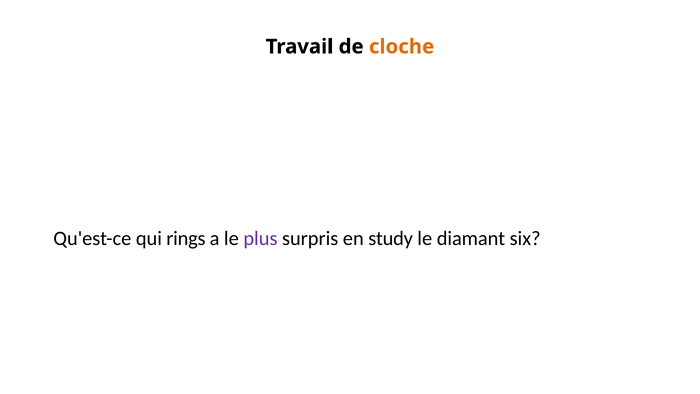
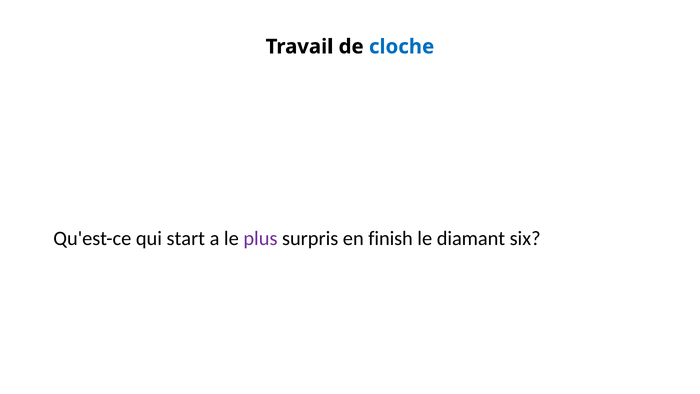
cloche colour: orange -> blue
rings: rings -> start
study: study -> finish
